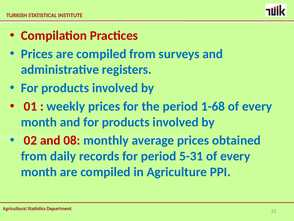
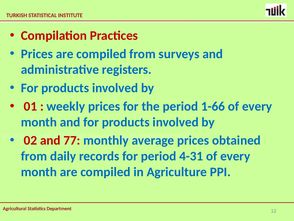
1-68: 1-68 -> 1-66
08: 08 -> 77
5-31: 5-31 -> 4-31
